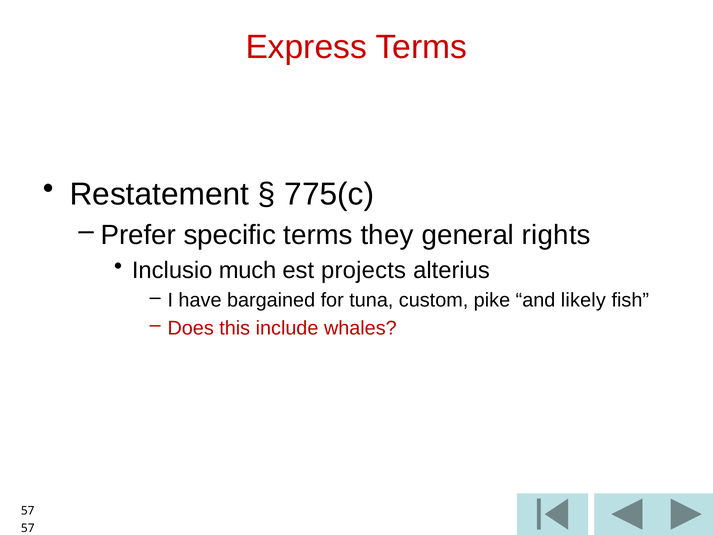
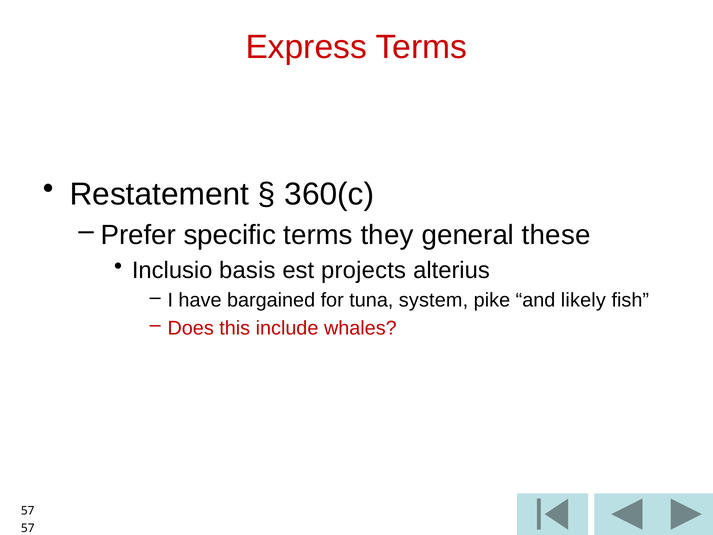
775(c: 775(c -> 360(c
rights: rights -> these
much: much -> basis
custom: custom -> system
